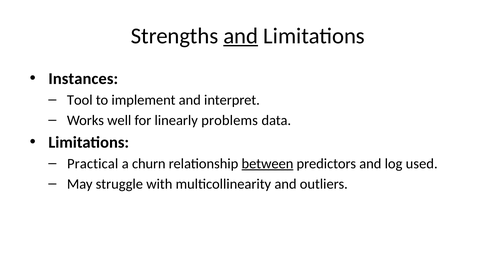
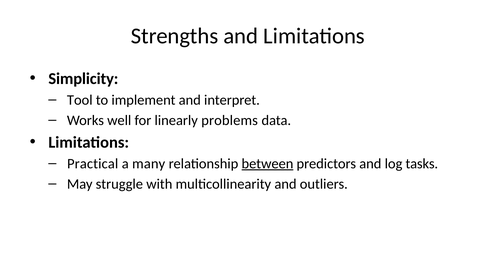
and at (241, 36) underline: present -> none
Instances: Instances -> Simplicity
churn: churn -> many
used: used -> tasks
